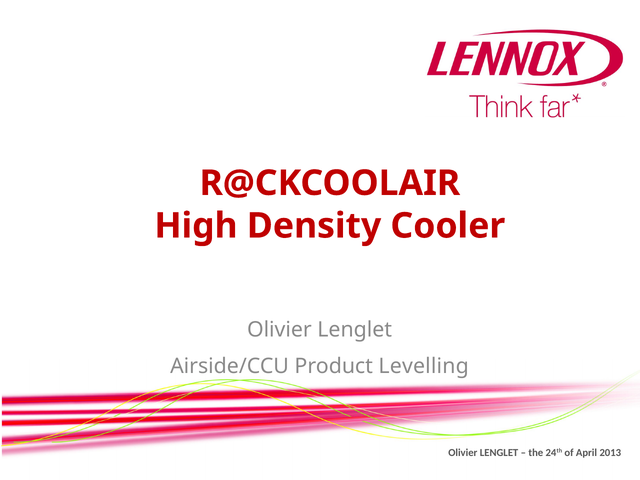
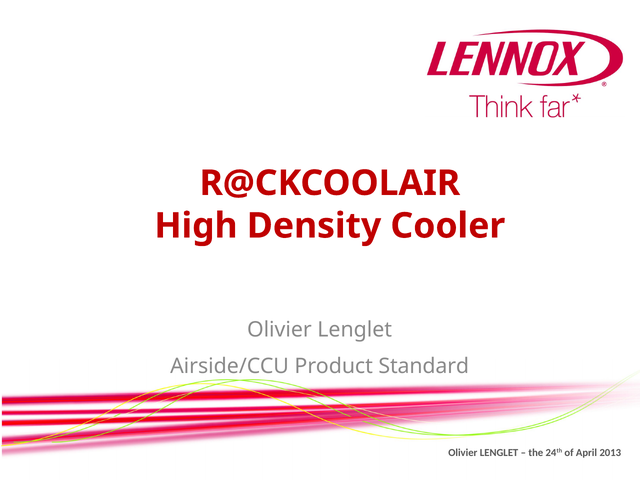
Levelling: Levelling -> Standard
